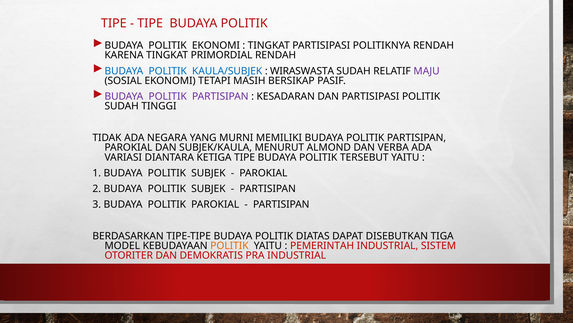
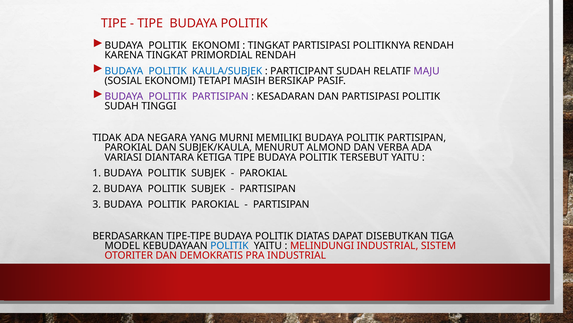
WIRASWASTA: WIRASWASTA -> PARTICIPANT
POLITIK at (229, 245) colour: orange -> blue
PEMERINTAH: PEMERINTAH -> MELINDUNGI
